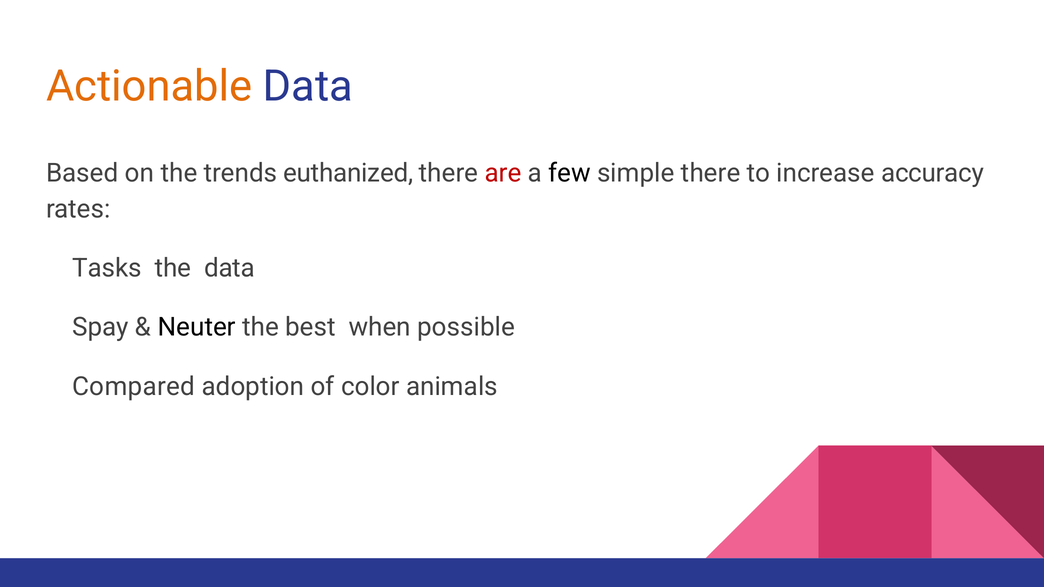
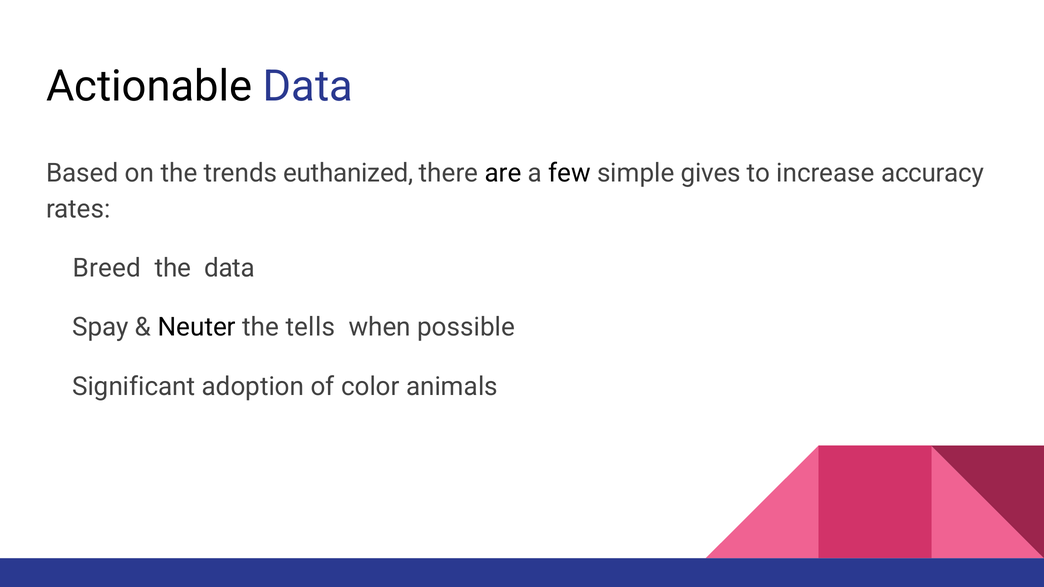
Actionable colour: orange -> black
are colour: red -> black
simple there: there -> gives
Tasks: Tasks -> Breed
best: best -> tells
Compared: Compared -> Significant
